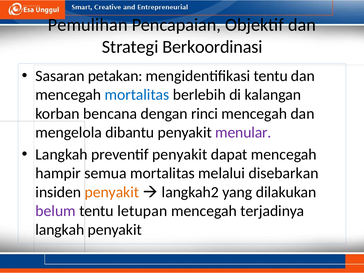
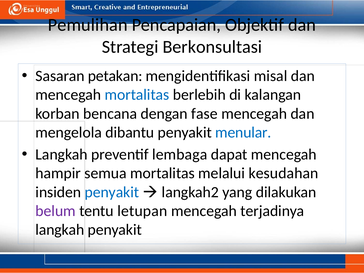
Berkoordinasi: Berkoordinasi -> Berkonsultasi
mengidentifikasi tentu: tentu -> misal
rinci: rinci -> fase
menular colour: purple -> blue
preventif penyakit: penyakit -> lembaga
disebarkan: disebarkan -> kesudahan
penyakit at (112, 192) colour: orange -> blue
